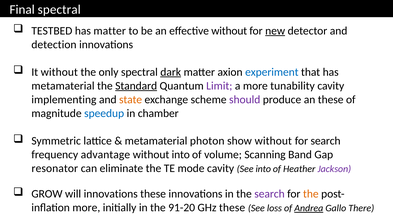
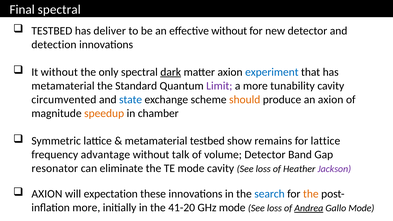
has matter: matter -> deliver
new underline: present -> none
Standard underline: present -> none
implementing: implementing -> circumvented
state colour: orange -> blue
should colour: purple -> orange
an these: these -> axion
speedup colour: blue -> orange
metamaterial photon: photon -> testbed
show without: without -> remains
for search: search -> lattice
without into: into -> talk
volume Scanning: Scanning -> Detector
into at (263, 169): into -> loss
GROW at (47, 194): GROW -> AXION
will innovations: innovations -> expectation
search at (270, 194) colour: purple -> blue
91-20: 91-20 -> 41-20
GHz these: these -> mode
Gallo There: There -> Mode
